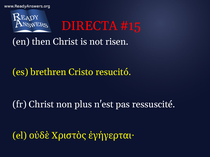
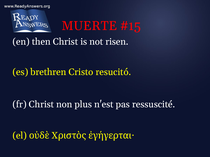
DIRECTA: DIRECTA -> MUERTE
